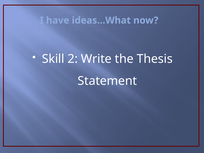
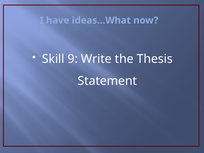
2: 2 -> 9
